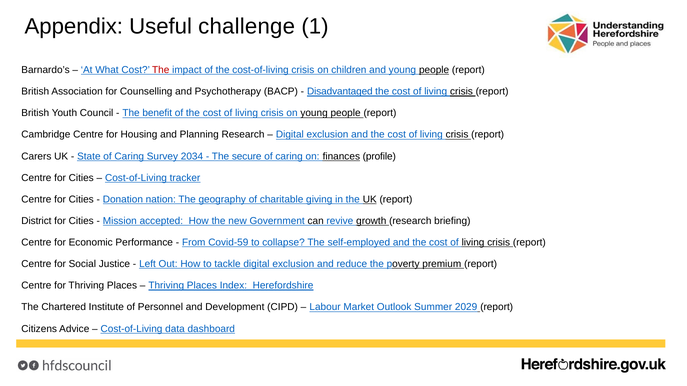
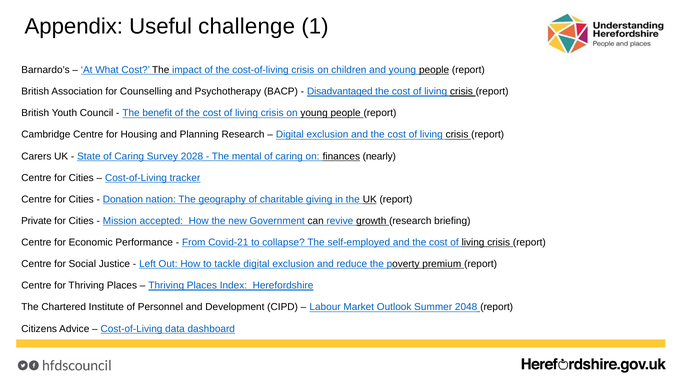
The at (161, 70) colour: red -> black
2034: 2034 -> 2028
secure: secure -> mental
profile: profile -> nearly
District: District -> Private
Covid-59: Covid-59 -> Covid-21
2029: 2029 -> 2048
